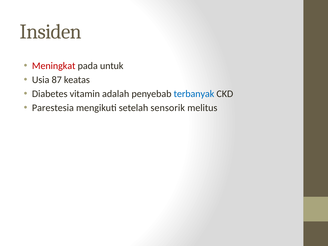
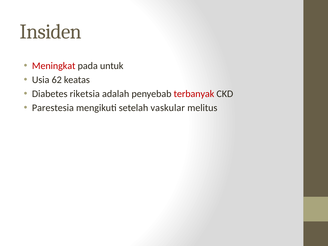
87: 87 -> 62
vitamin: vitamin -> riketsia
terbanyak colour: blue -> red
sensorik: sensorik -> vaskular
